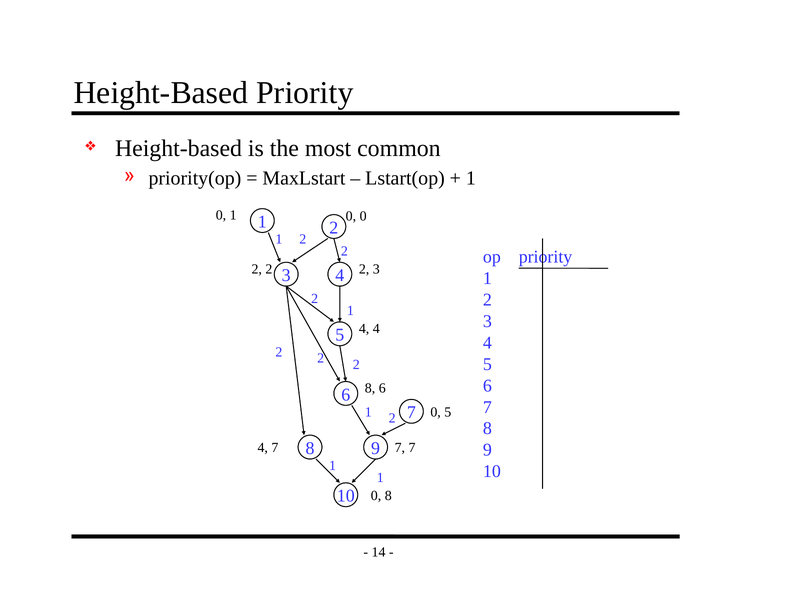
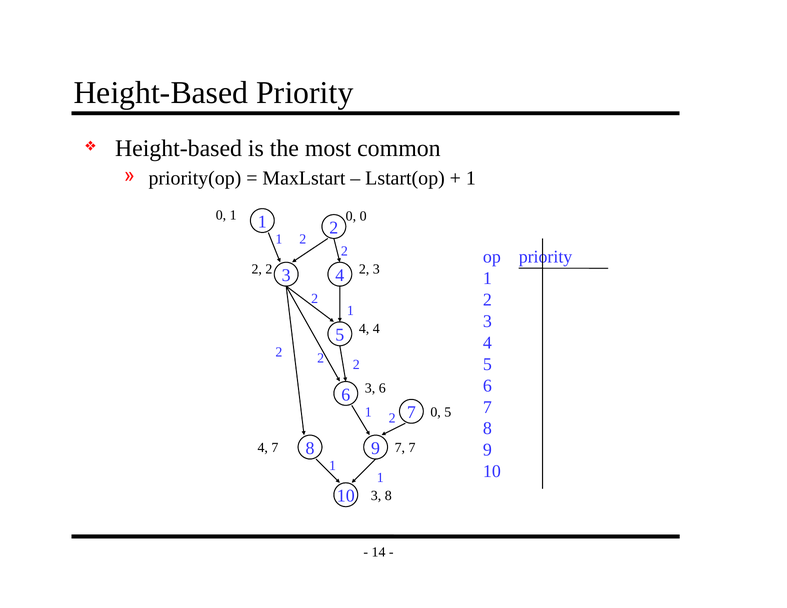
8 at (370, 388): 8 -> 3
0 at (376, 496): 0 -> 3
